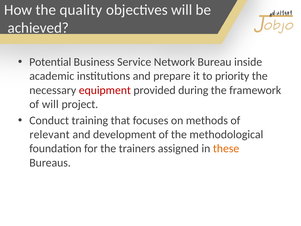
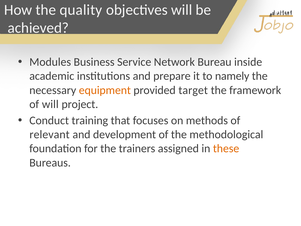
Potential: Potential -> Modules
priority: priority -> namely
equipment colour: red -> orange
during: during -> target
